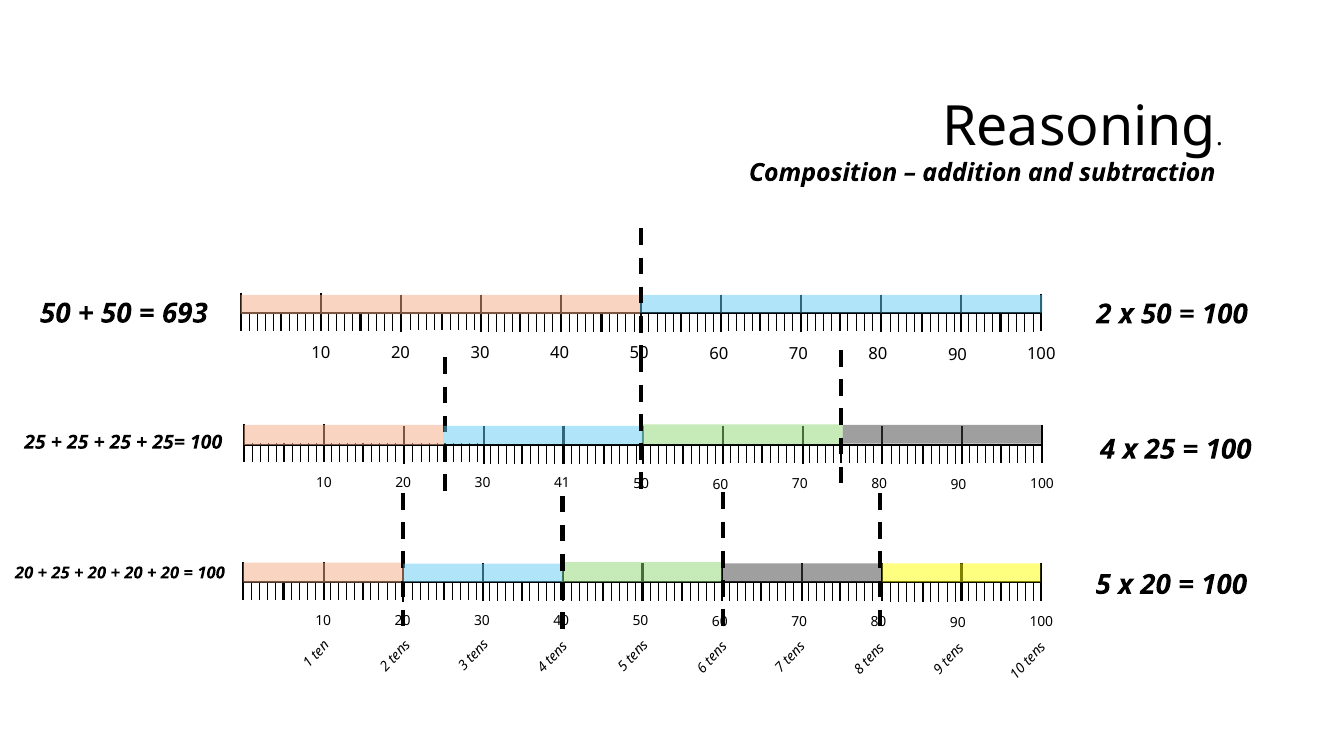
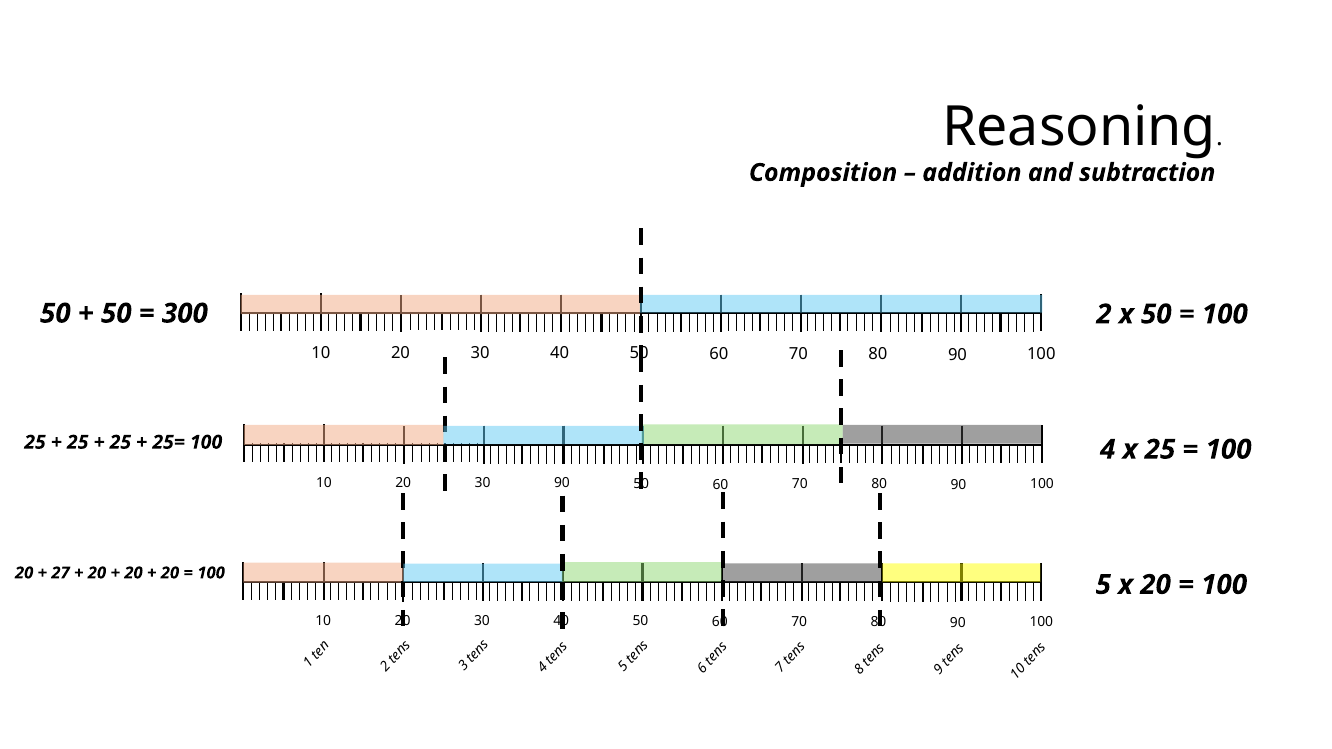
693: 693 -> 300
30 41: 41 -> 90
25 at (61, 573): 25 -> 27
